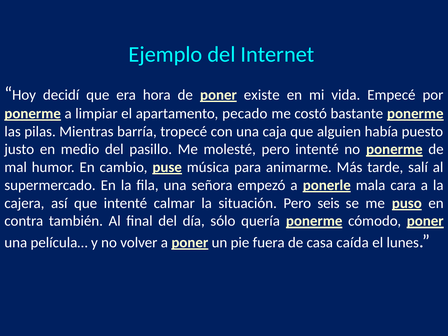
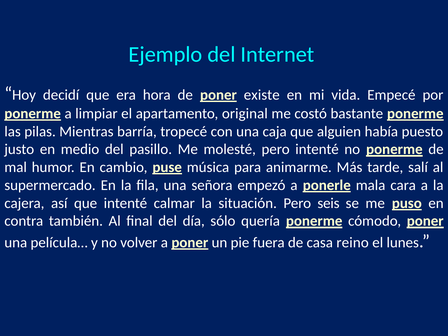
pecado: pecado -> original
caída: caída -> reino
